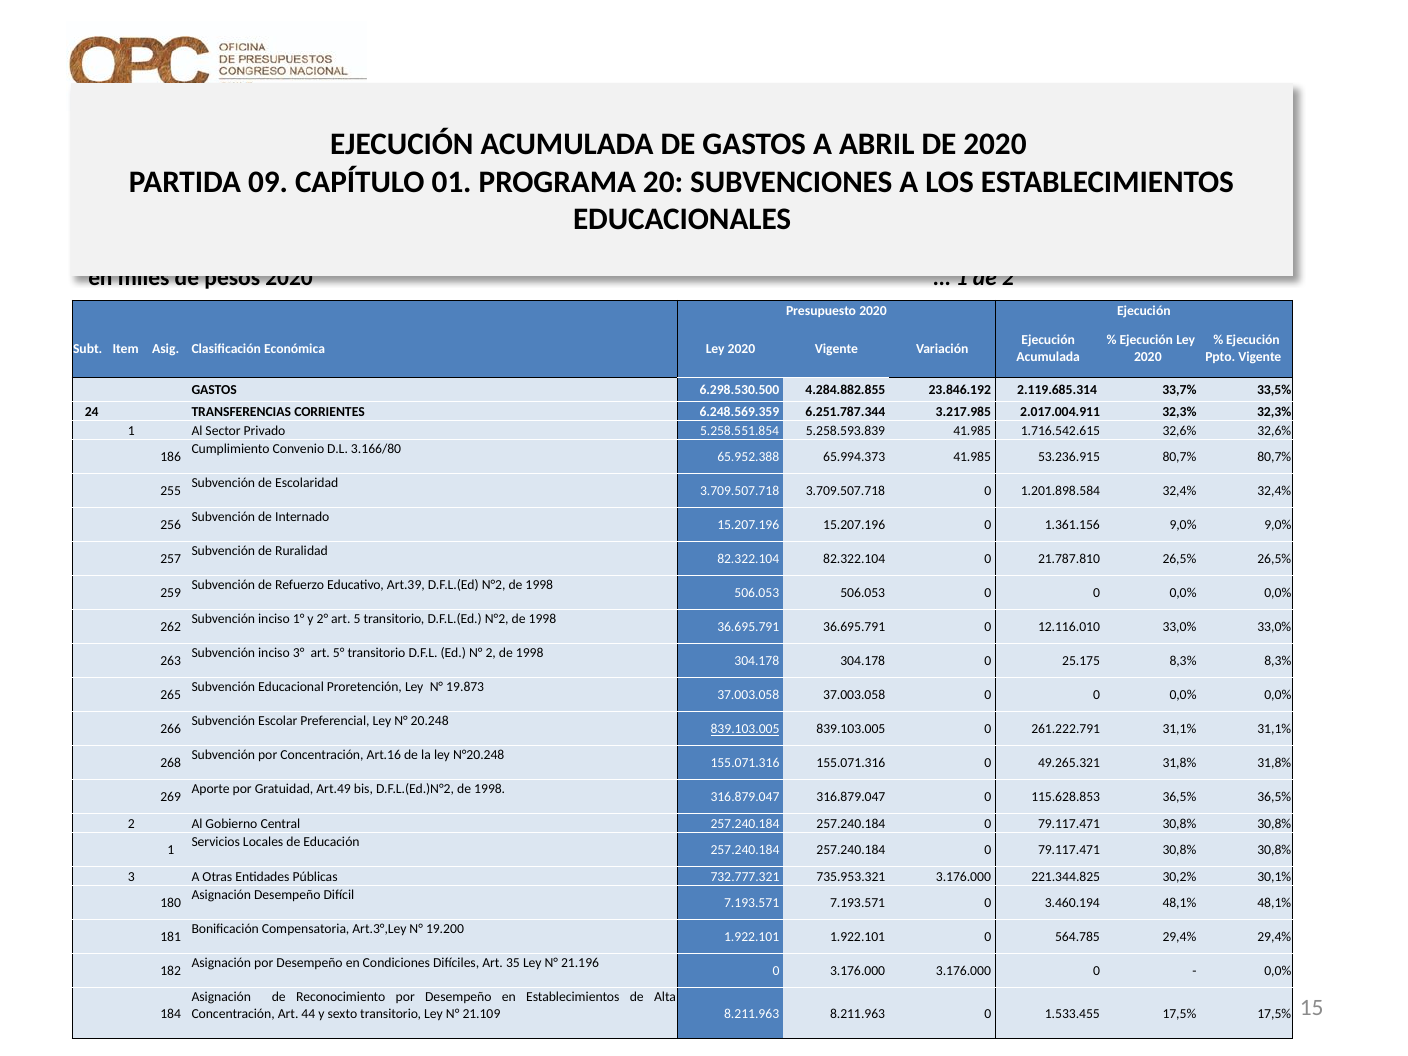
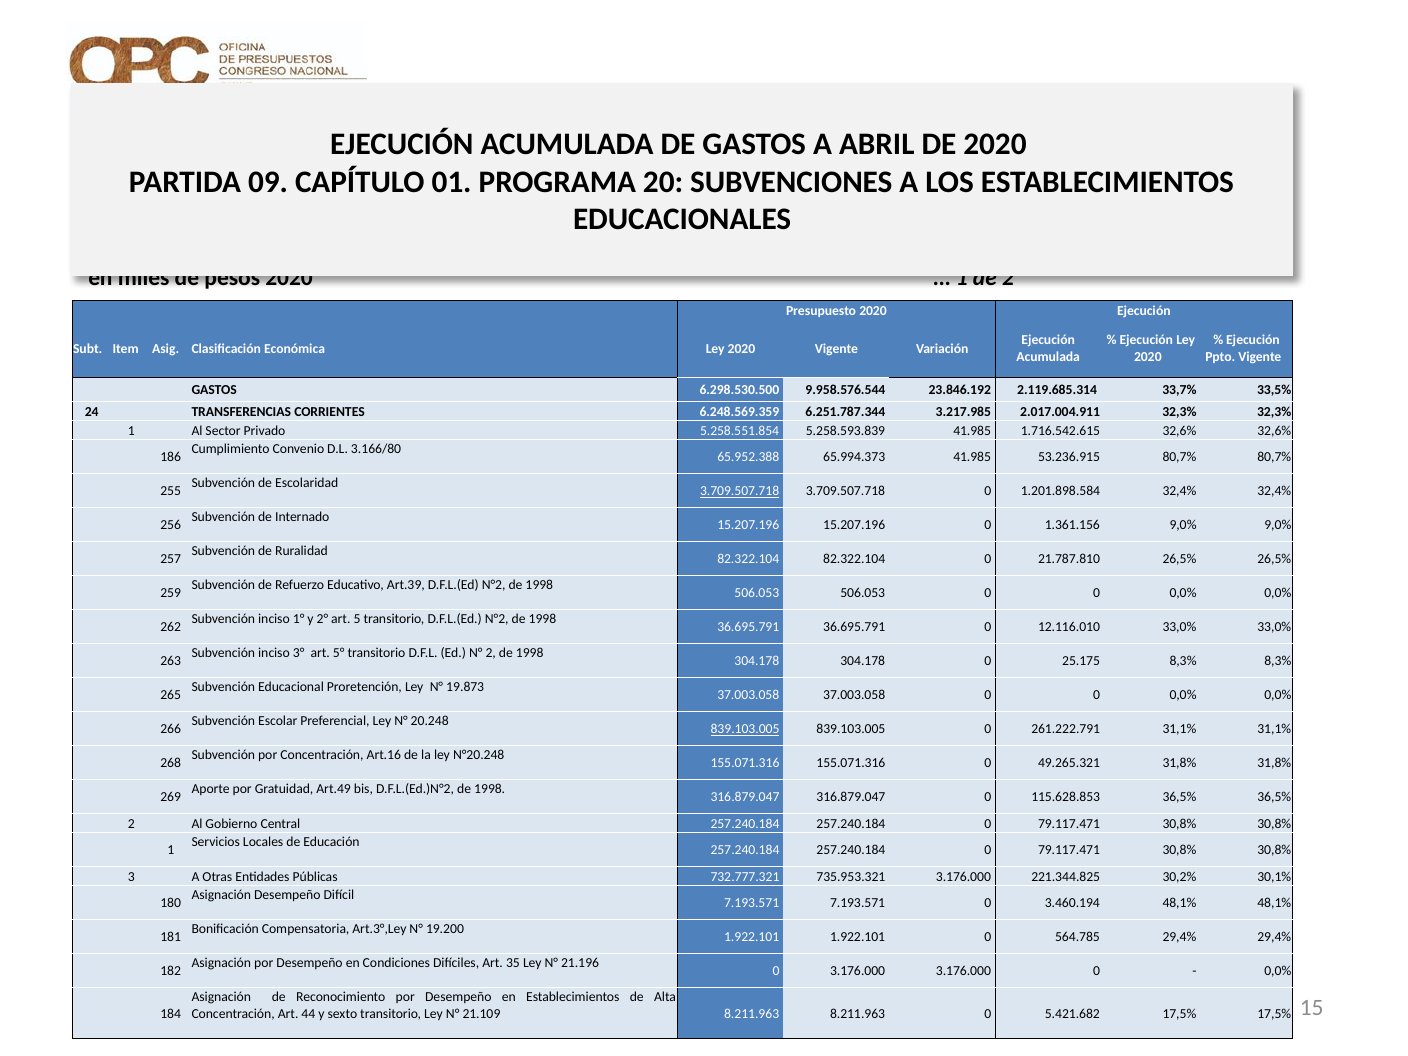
4.284.882.855: 4.284.882.855 -> 9.958.576.544
3.709.507.718 at (740, 491) underline: none -> present
1.533.455: 1.533.455 -> 5.421.682
